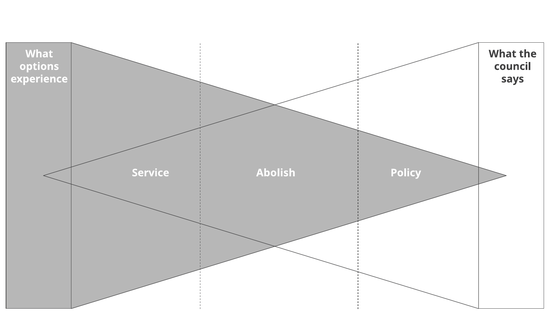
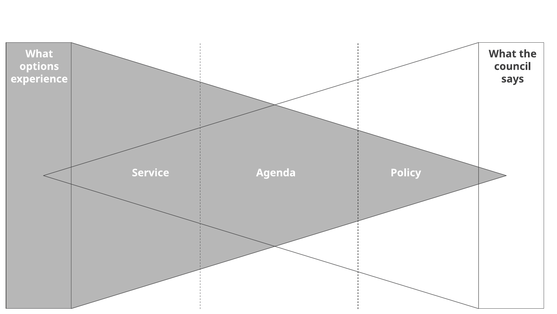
Abolish: Abolish -> Agenda
